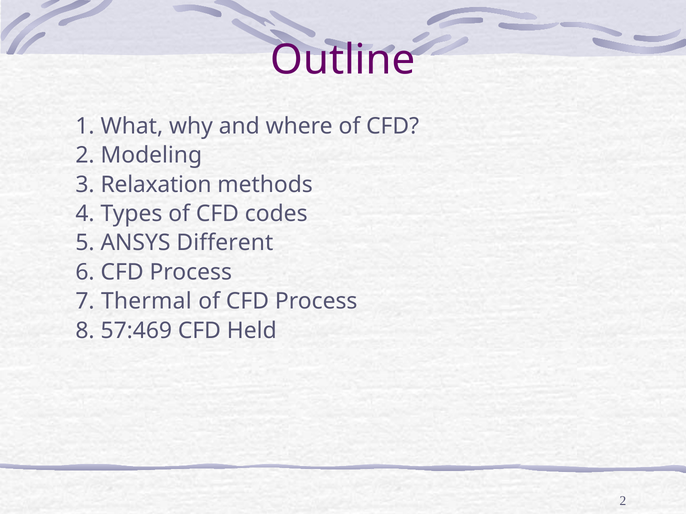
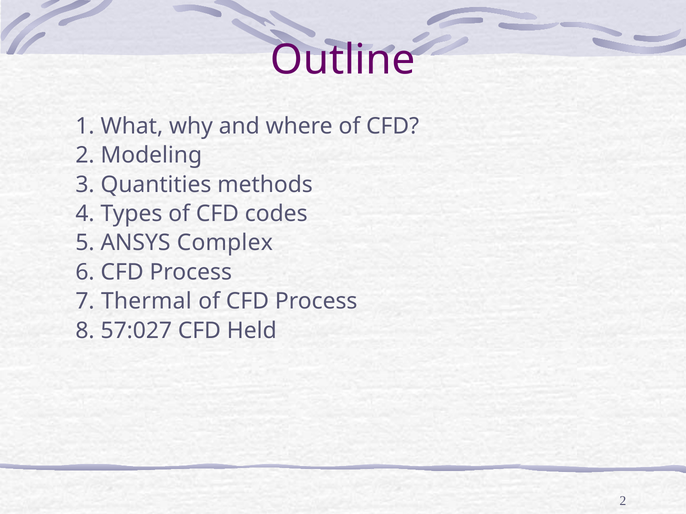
Relaxation: Relaxation -> Quantities
Different: Different -> Complex
57:469: 57:469 -> 57:027
